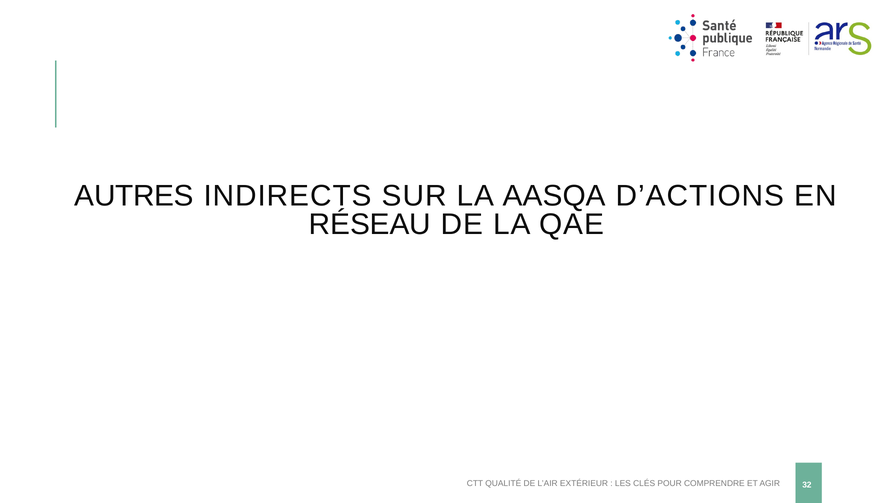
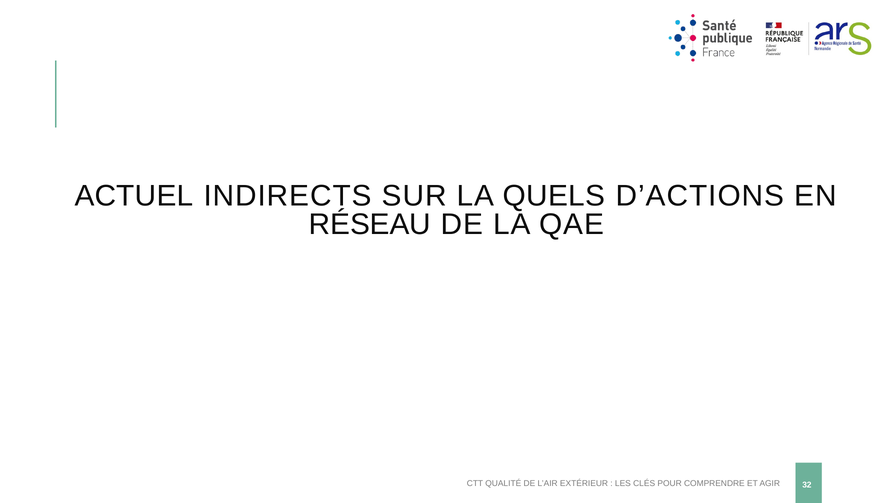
AUTRES: AUTRES -> ACTUEL
AASQA: AASQA -> QUELS
